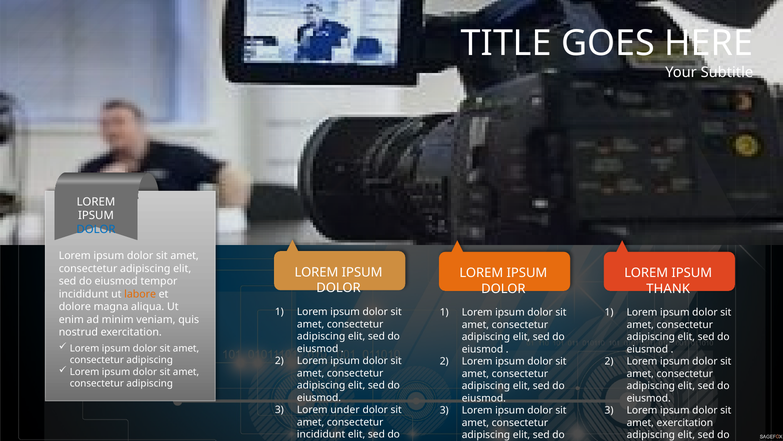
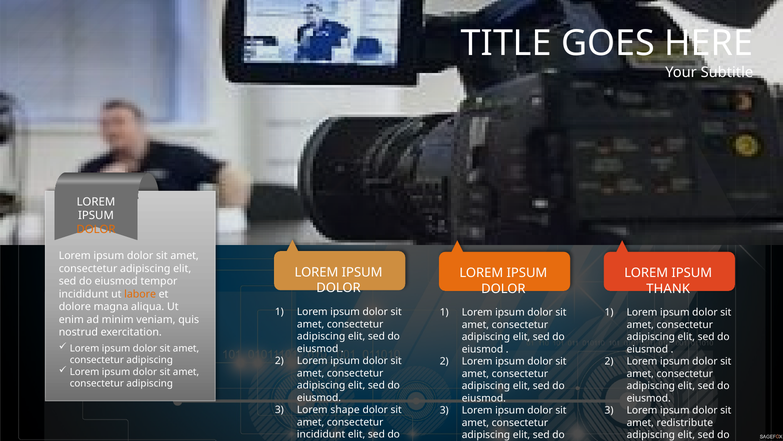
DOLOR at (96, 229) colour: blue -> orange
under: under -> shape
amet exercitation: exercitation -> redistribute
